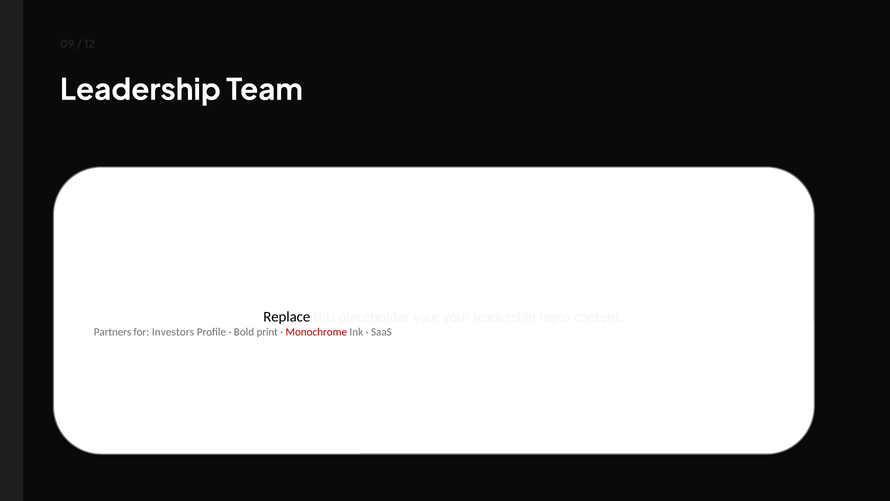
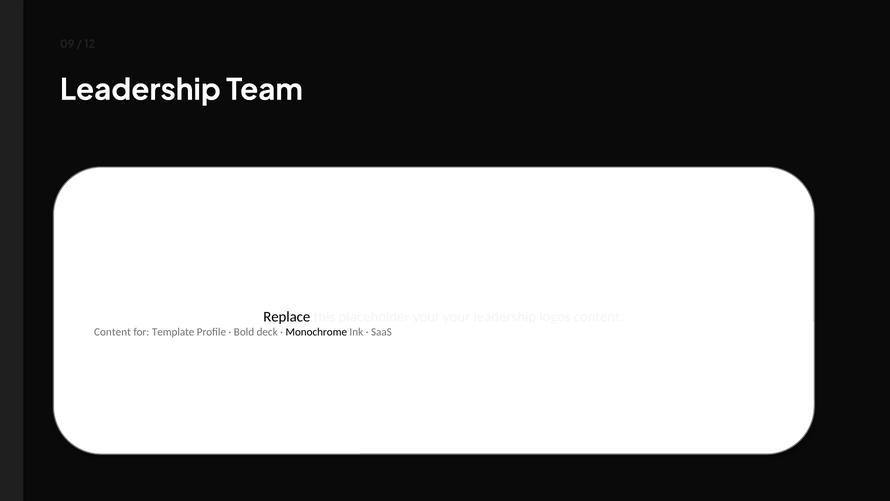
Partners at (113, 332): Partners -> Content
Investors: Investors -> Template
print: print -> deck
Monochrome colour: red -> black
